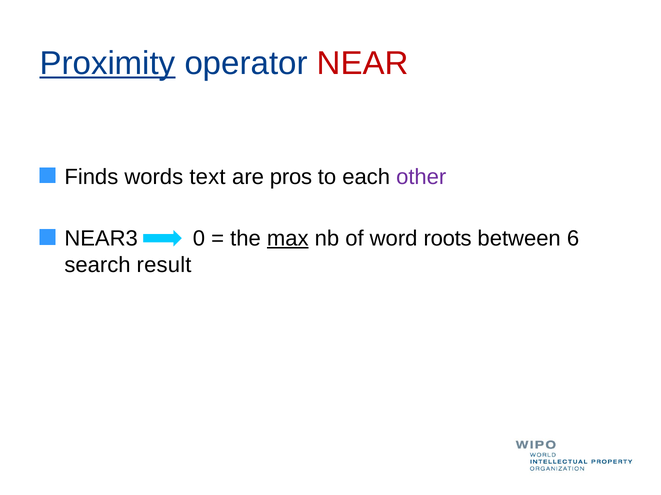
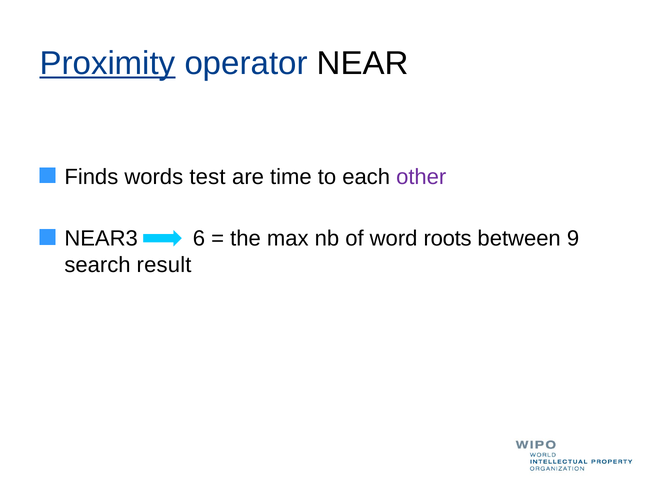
NEAR colour: red -> black
text: text -> test
pros: pros -> time
0: 0 -> 6
max underline: present -> none
6: 6 -> 9
